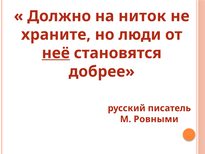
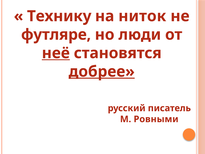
Должно: Должно -> Технику
храните: храните -> футляре
добрее underline: none -> present
